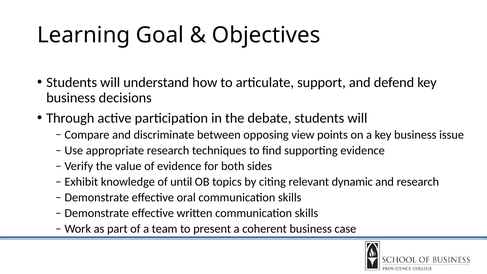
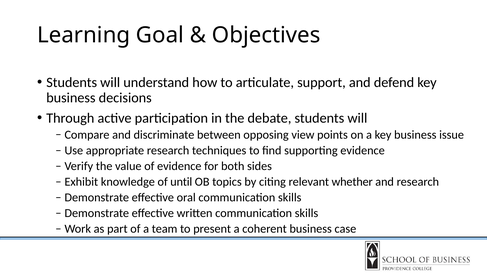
dynamic: dynamic -> whether
